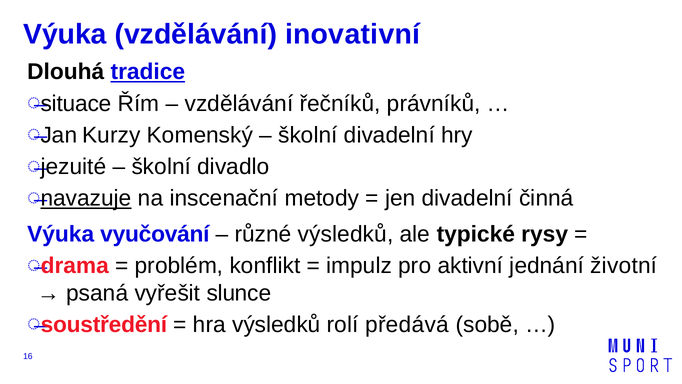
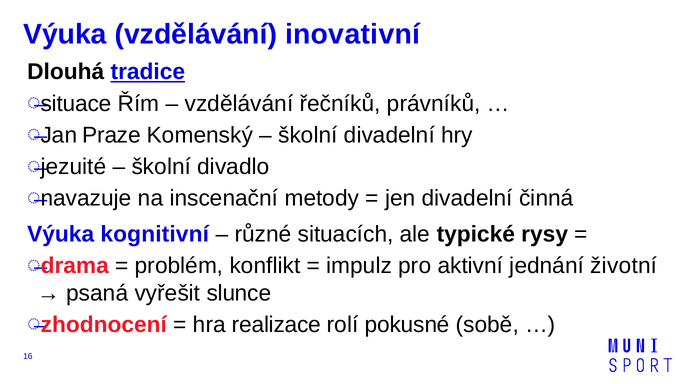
Kurzy: Kurzy -> Praze
navazuje underline: present -> none
vyučování: vyučování -> kognitivní
různé výsledků: výsledků -> situacích
soustředění: soustředění -> zhodnocení
hra výsledků: výsledků -> realizace
předává: předává -> pokusné
